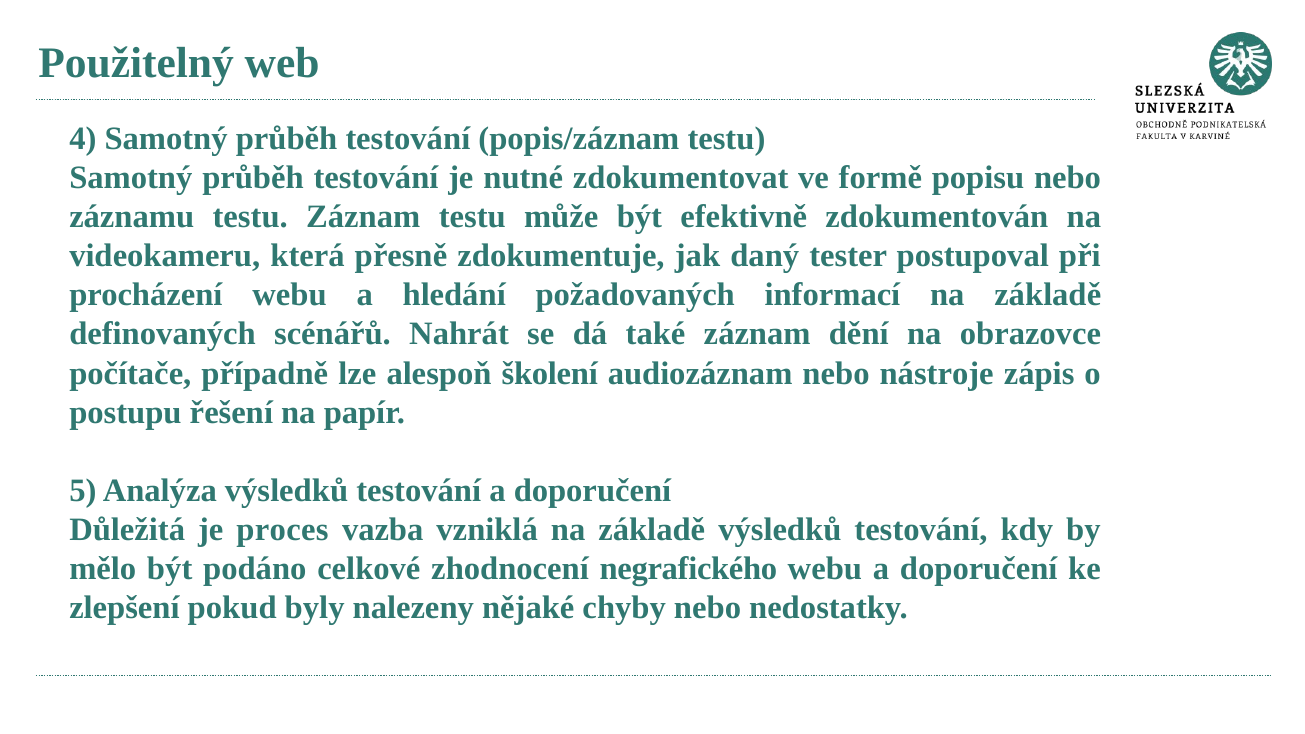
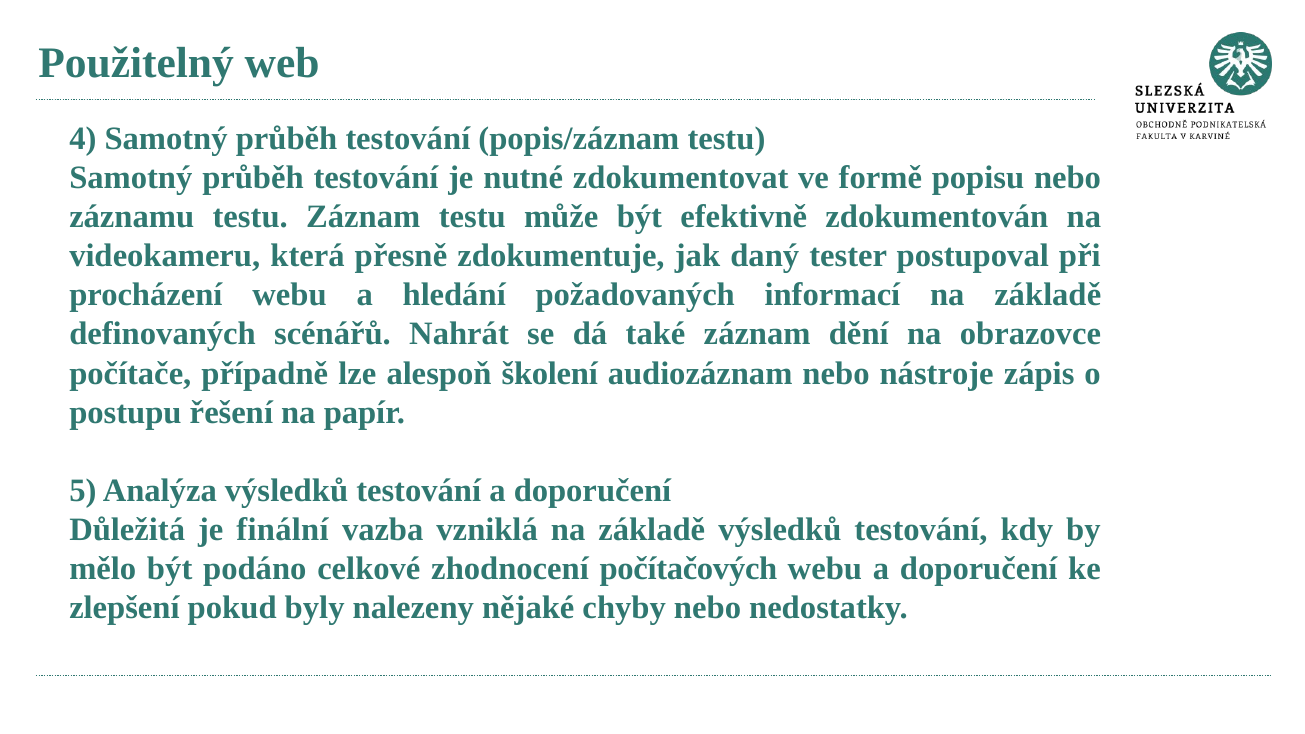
proces: proces -> finální
negrafického: negrafického -> počítačových
